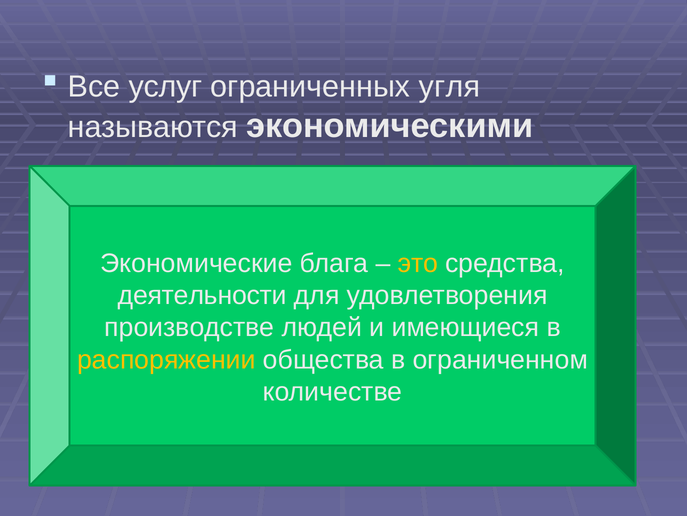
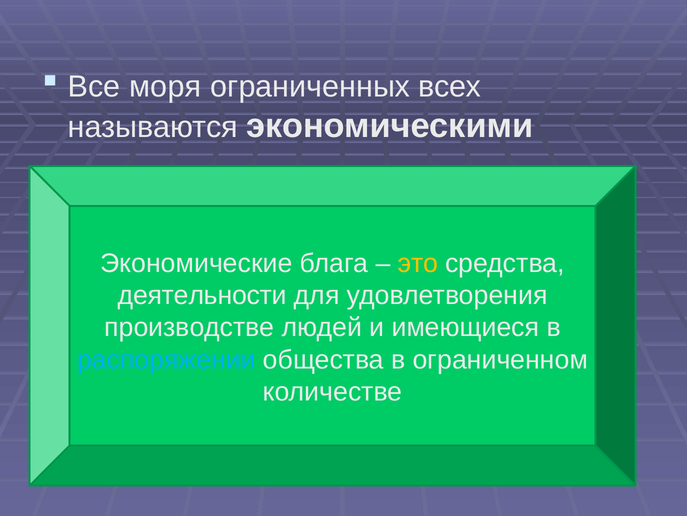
услуг: услуг -> моря
угля: угля -> всех
распоряжении colour: yellow -> light blue
